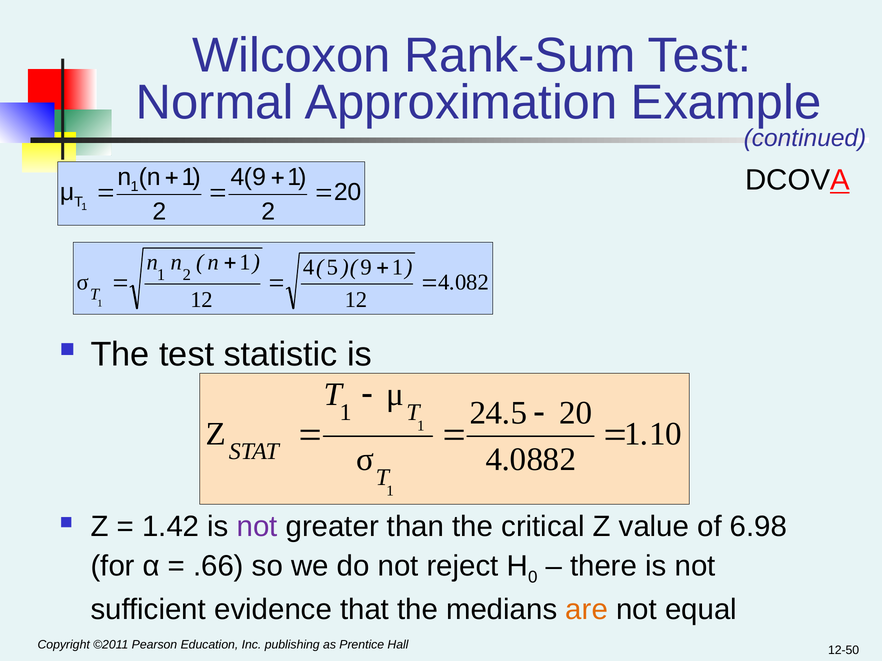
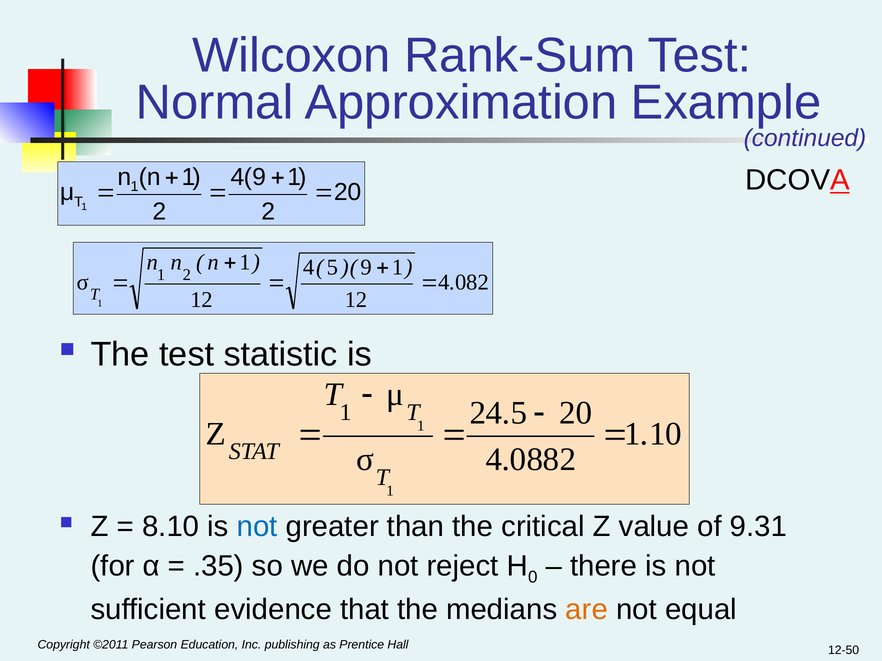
1.42: 1.42 -> 8.10
not at (257, 527) colour: purple -> blue
6.98: 6.98 -> 9.31
.66: .66 -> .35
